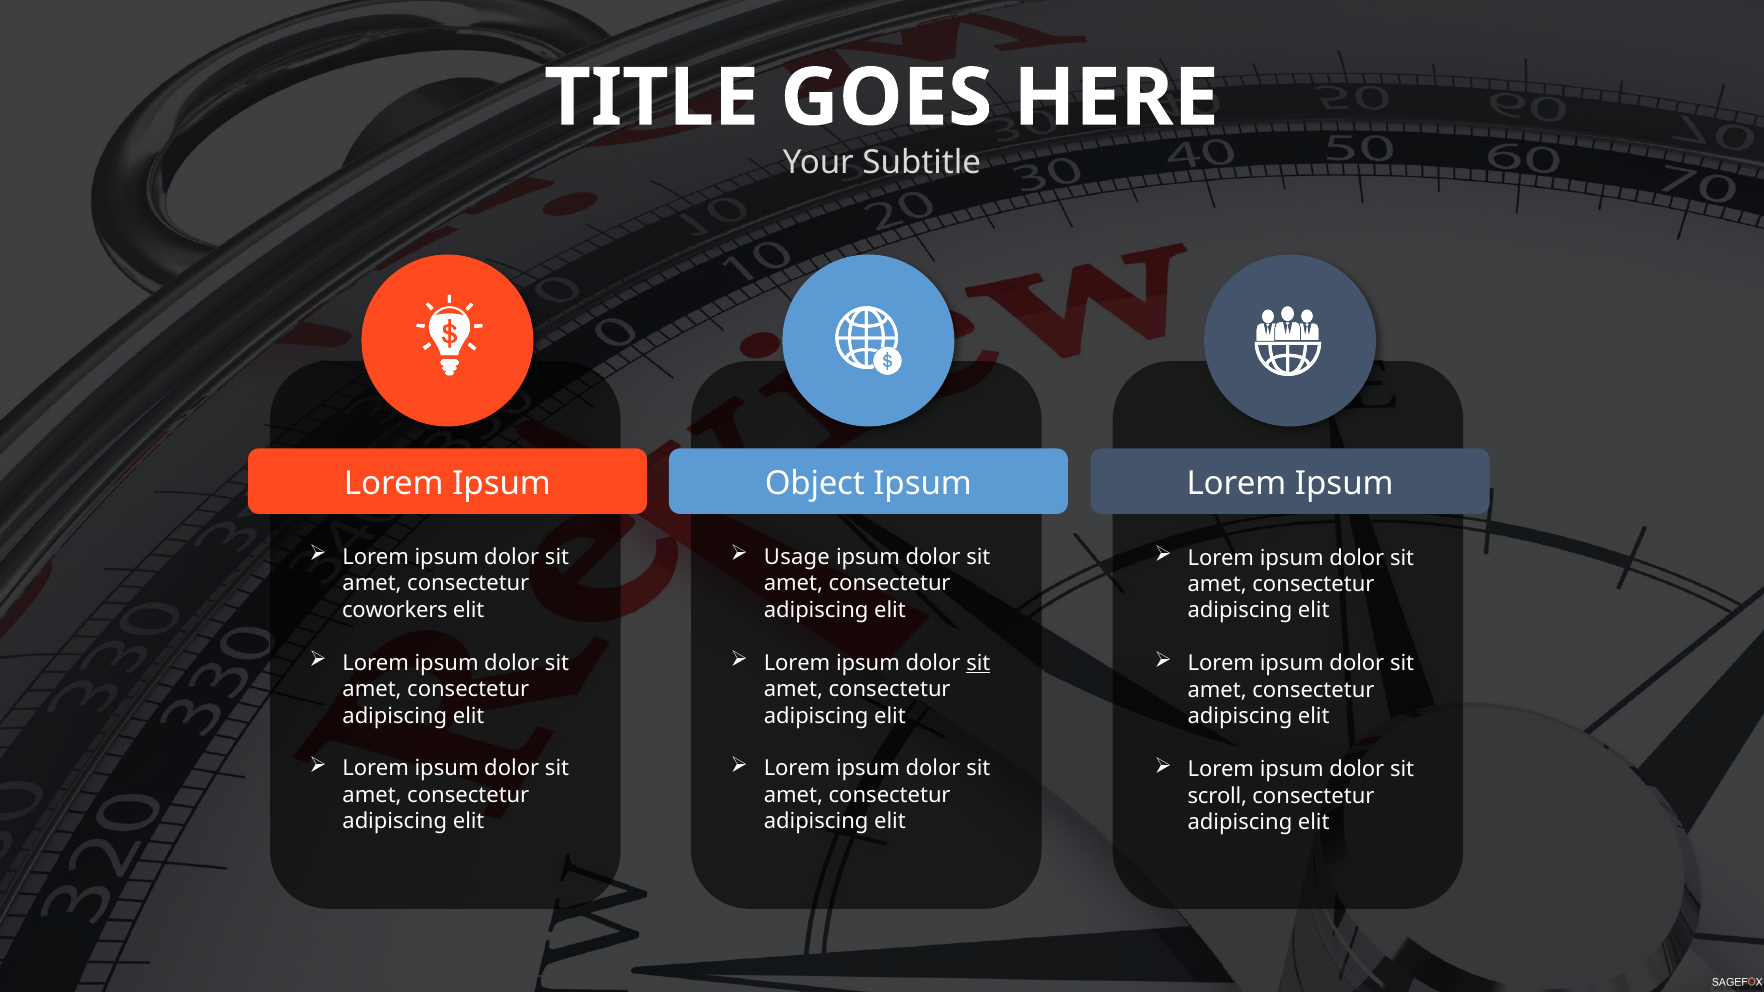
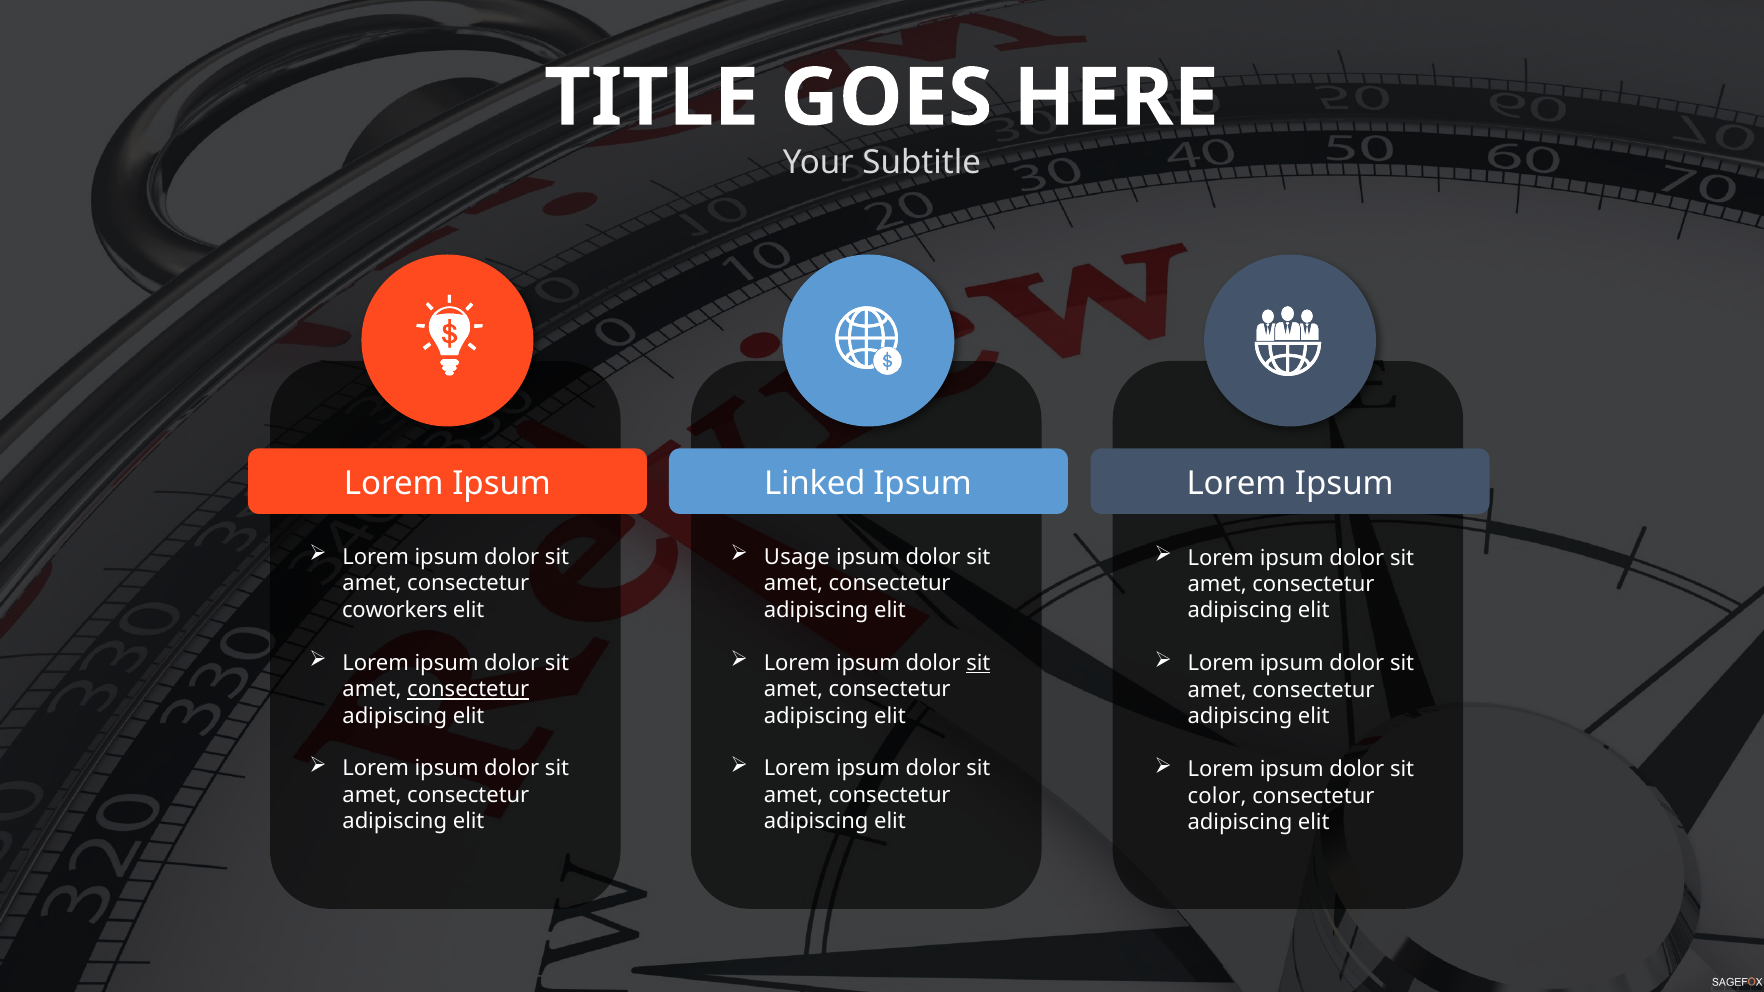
Object: Object -> Linked
consectetur at (468, 690) underline: none -> present
scroll: scroll -> color
